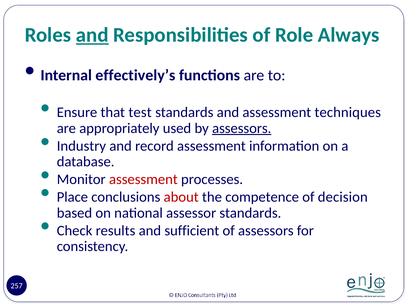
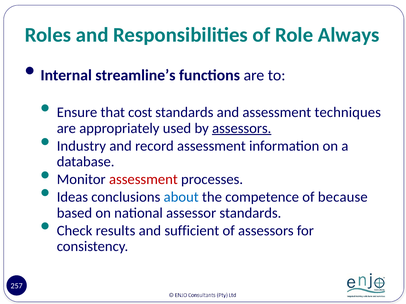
and at (92, 35) underline: present -> none
effectively’s: effectively’s -> streamline’s
test: test -> cost
Place: Place -> Ideas
about colour: red -> blue
decision: decision -> because
